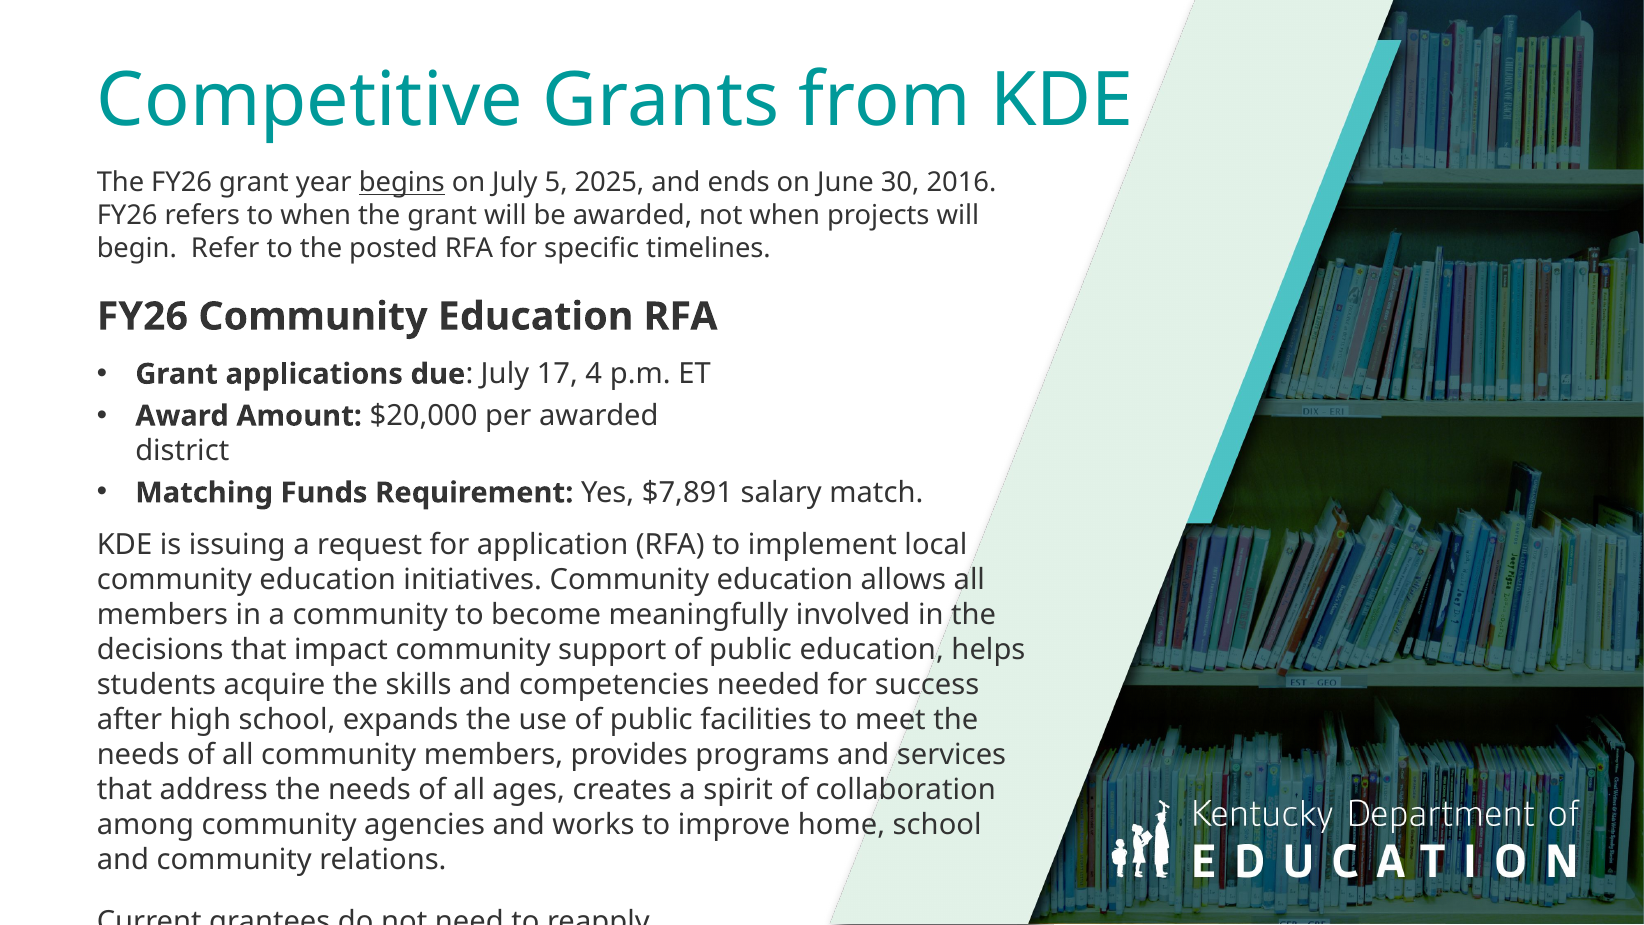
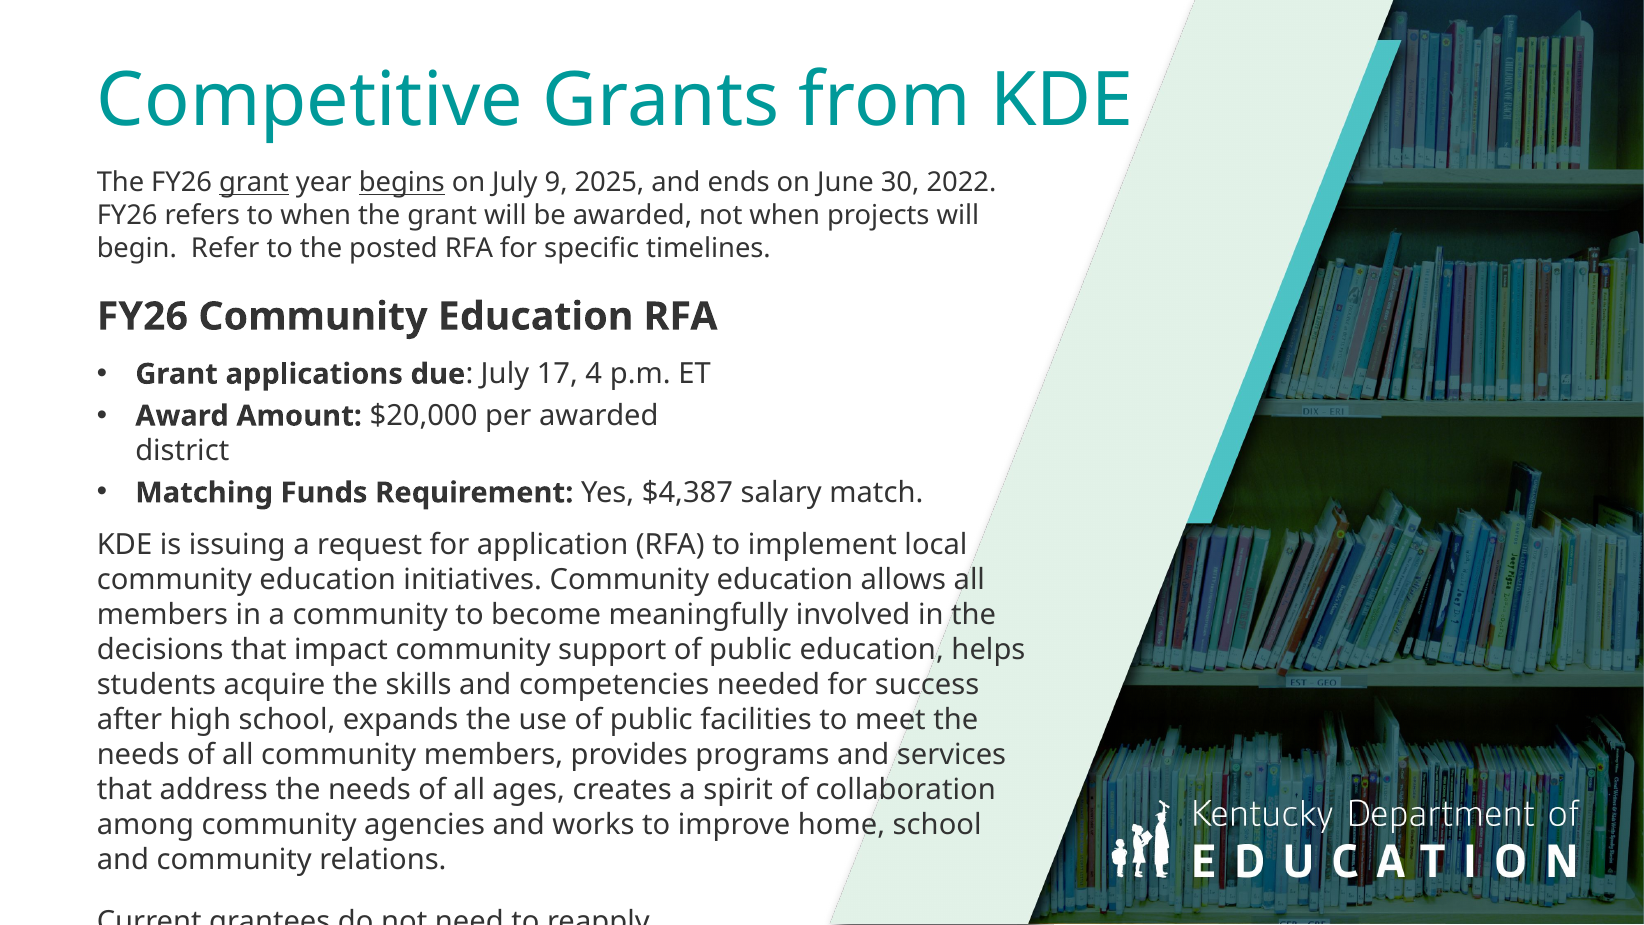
grant at (254, 183) underline: none -> present
5: 5 -> 9
2016: 2016 -> 2022
$7,891: $7,891 -> $4,387
